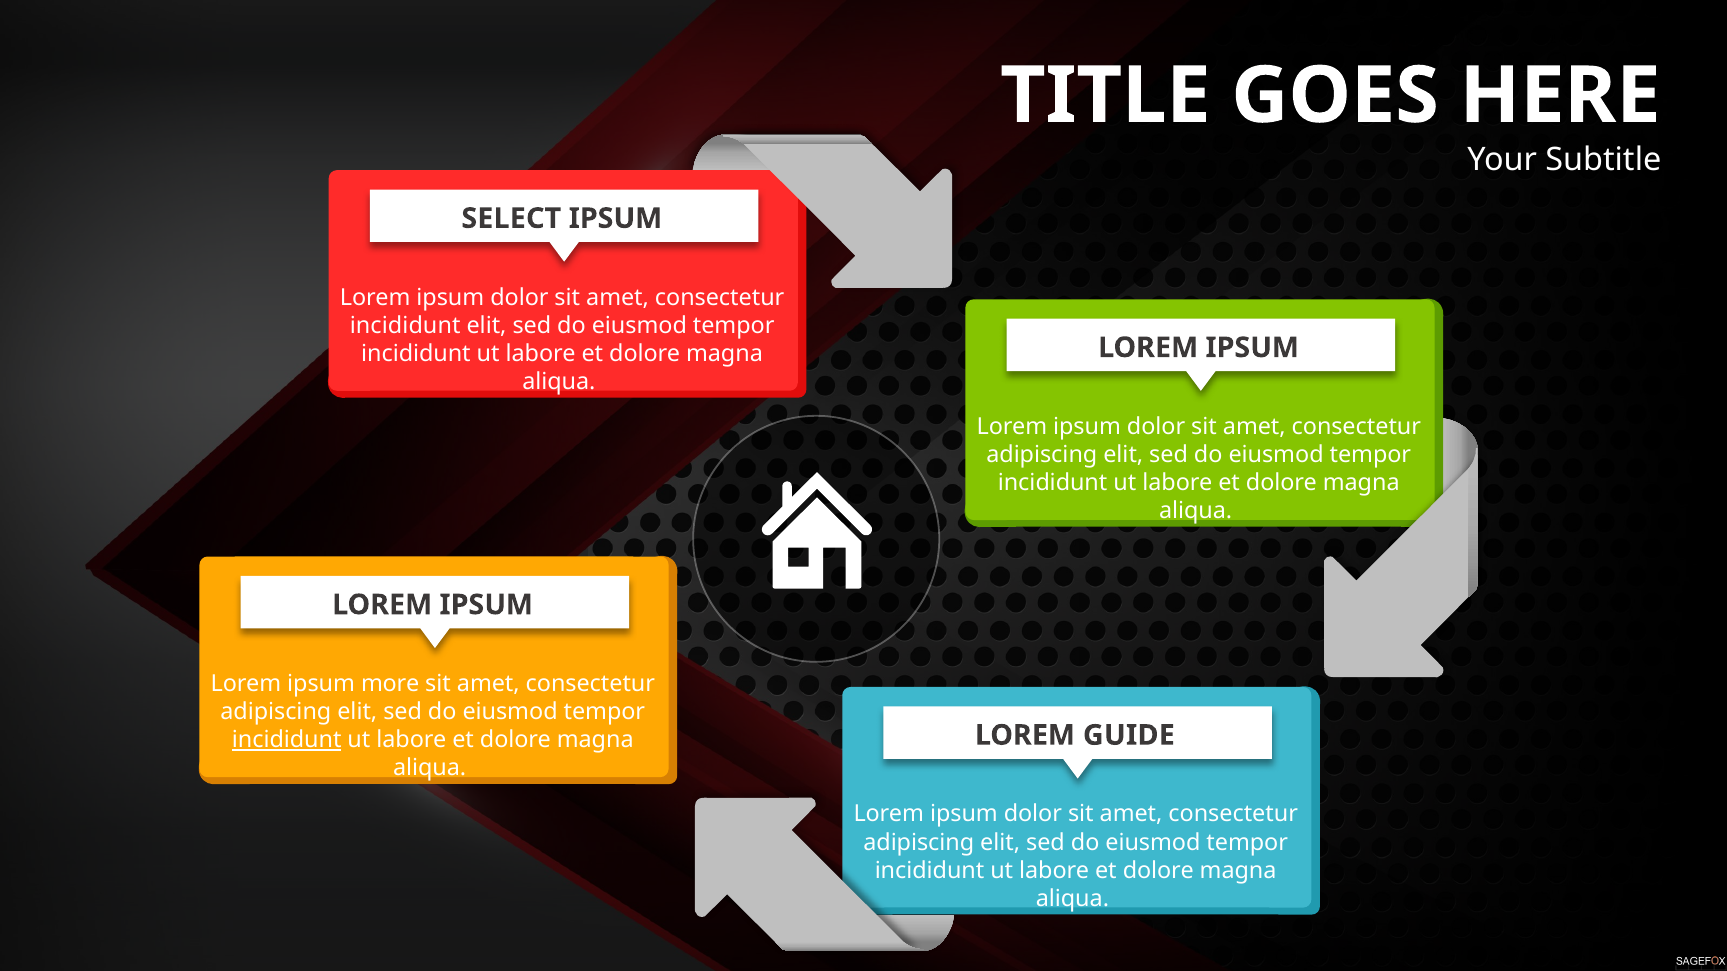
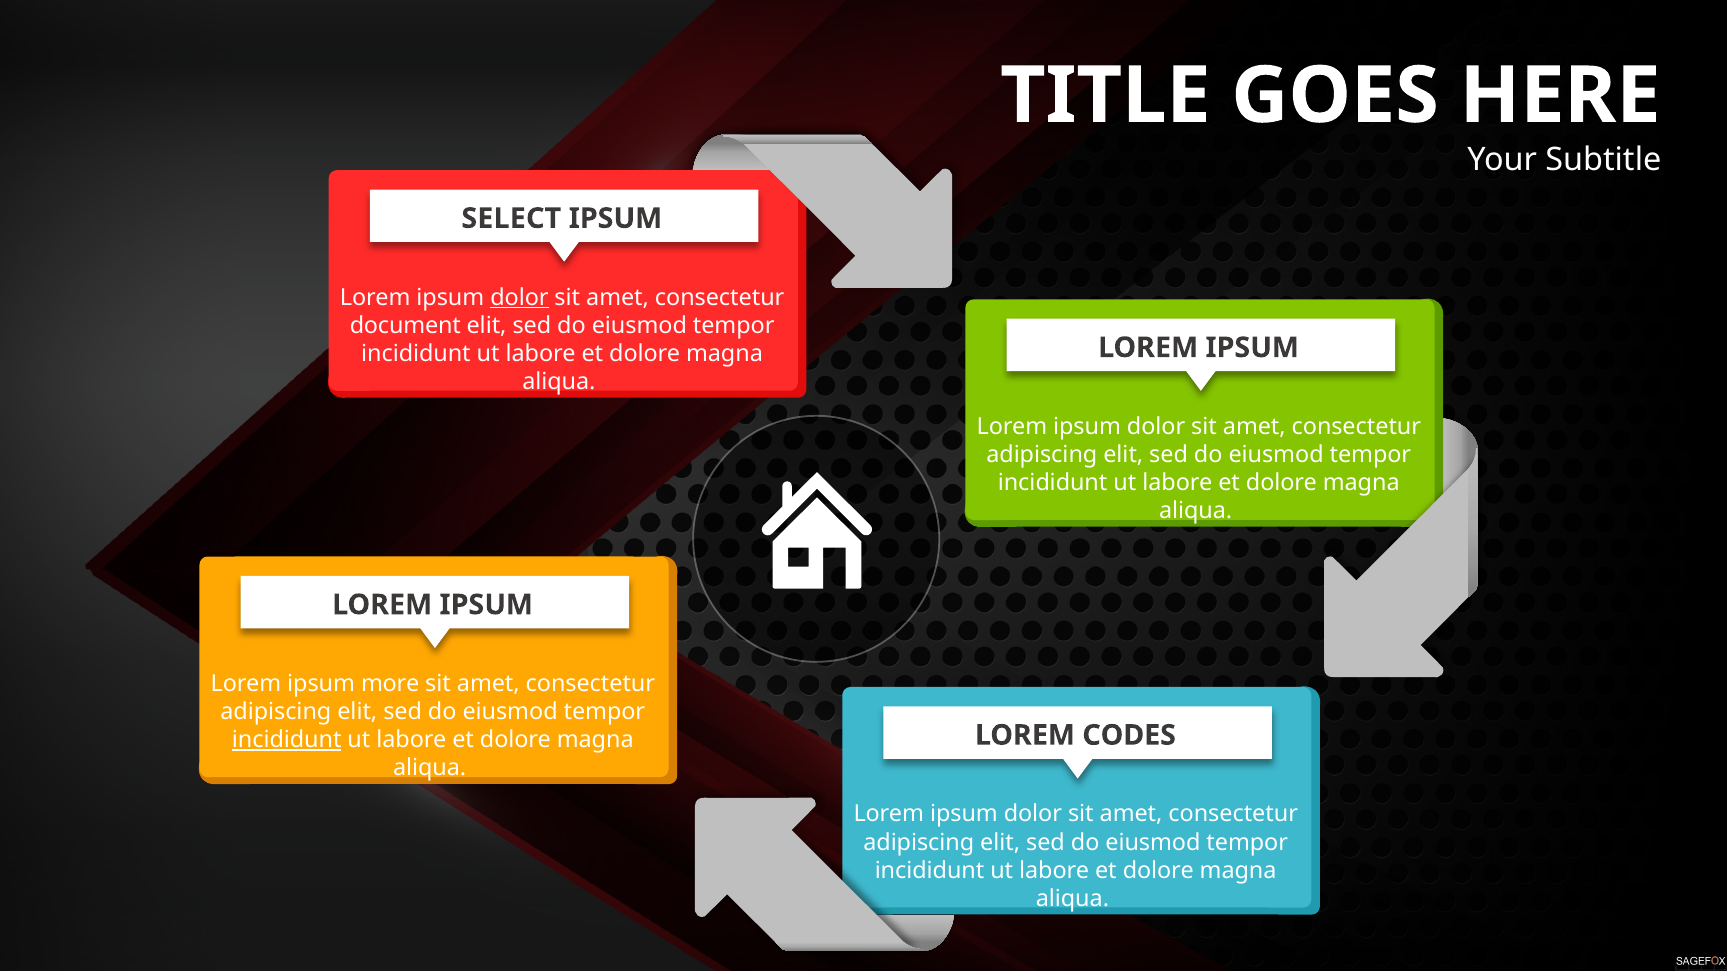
dolor at (519, 298) underline: none -> present
incididunt at (405, 326): incididunt -> document
GUIDE: GUIDE -> CODES
